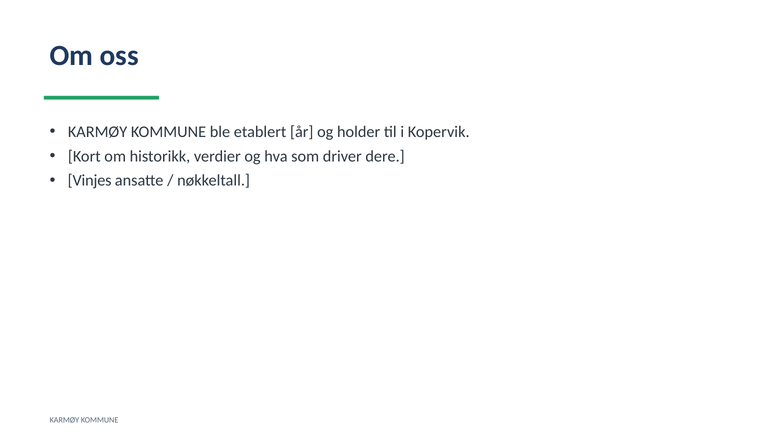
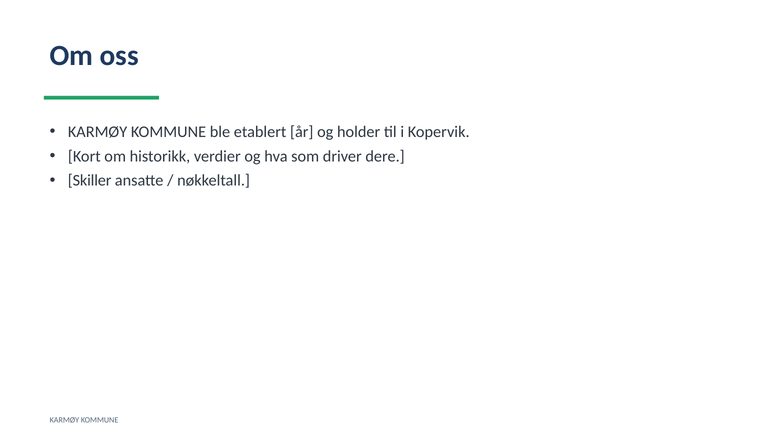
Vinjes: Vinjes -> Skiller
